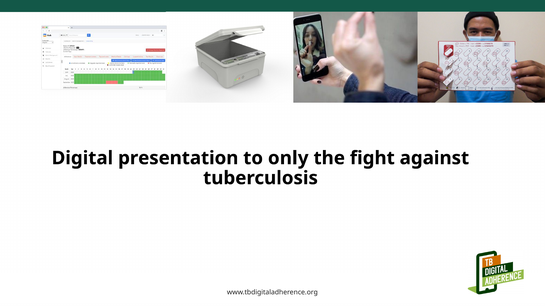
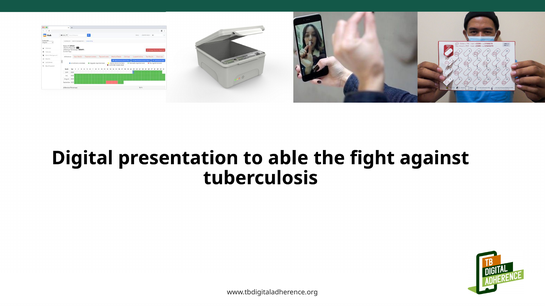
only: only -> able
